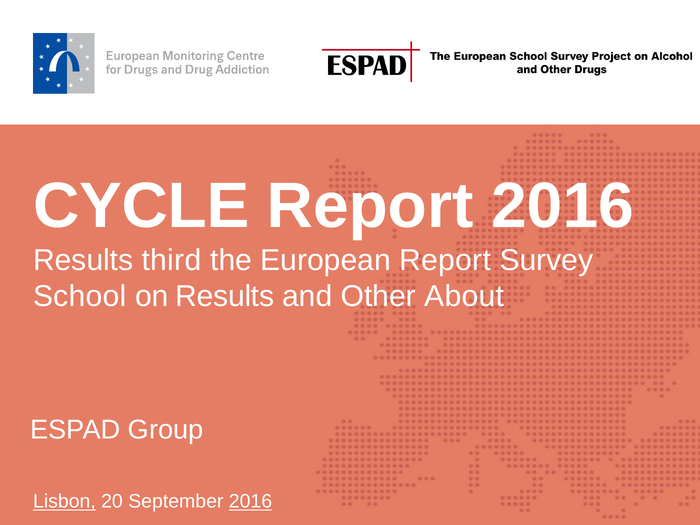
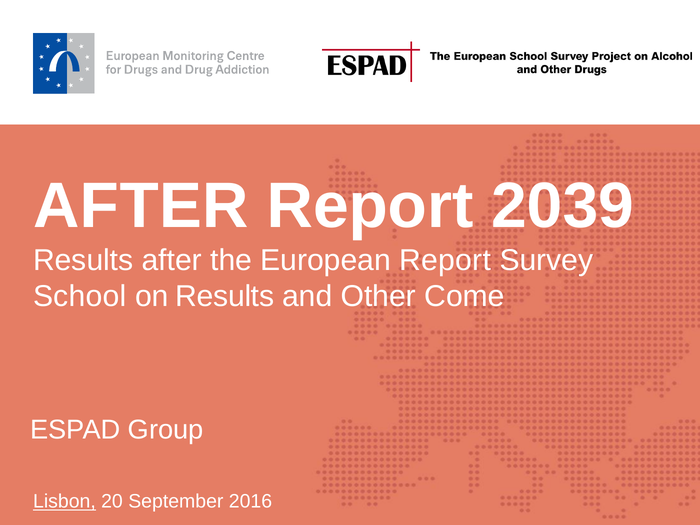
CYCLE at (141, 206): CYCLE -> AFTER
Report 2016: 2016 -> 2039
Results third: third -> after
About: About -> Come
2016 at (250, 502) underline: present -> none
